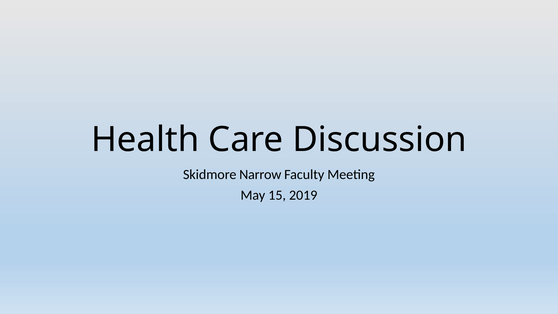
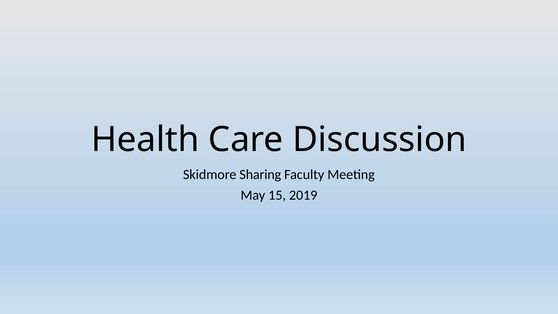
Narrow: Narrow -> Sharing
